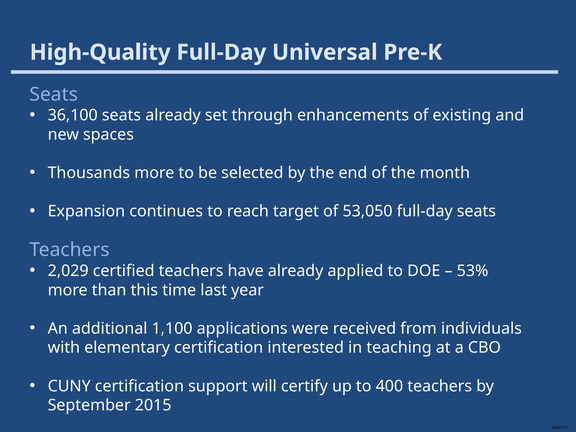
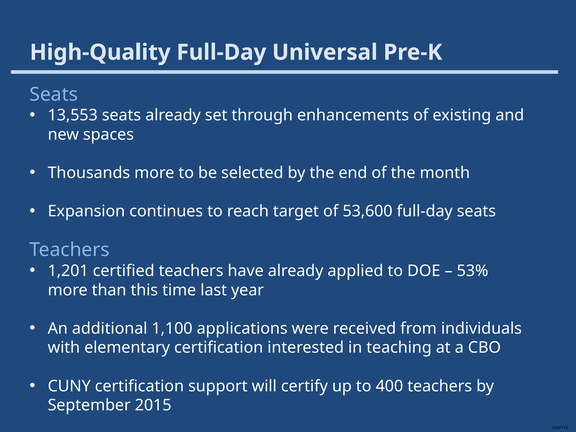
36,100: 36,100 -> 13,553
53,050: 53,050 -> 53,600
2,029: 2,029 -> 1,201
